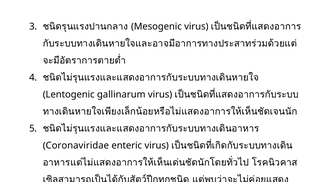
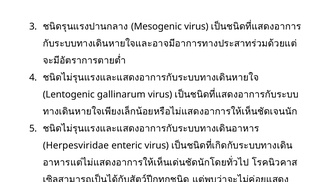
Coronaviridae: Coronaviridae -> Herpesviridae
